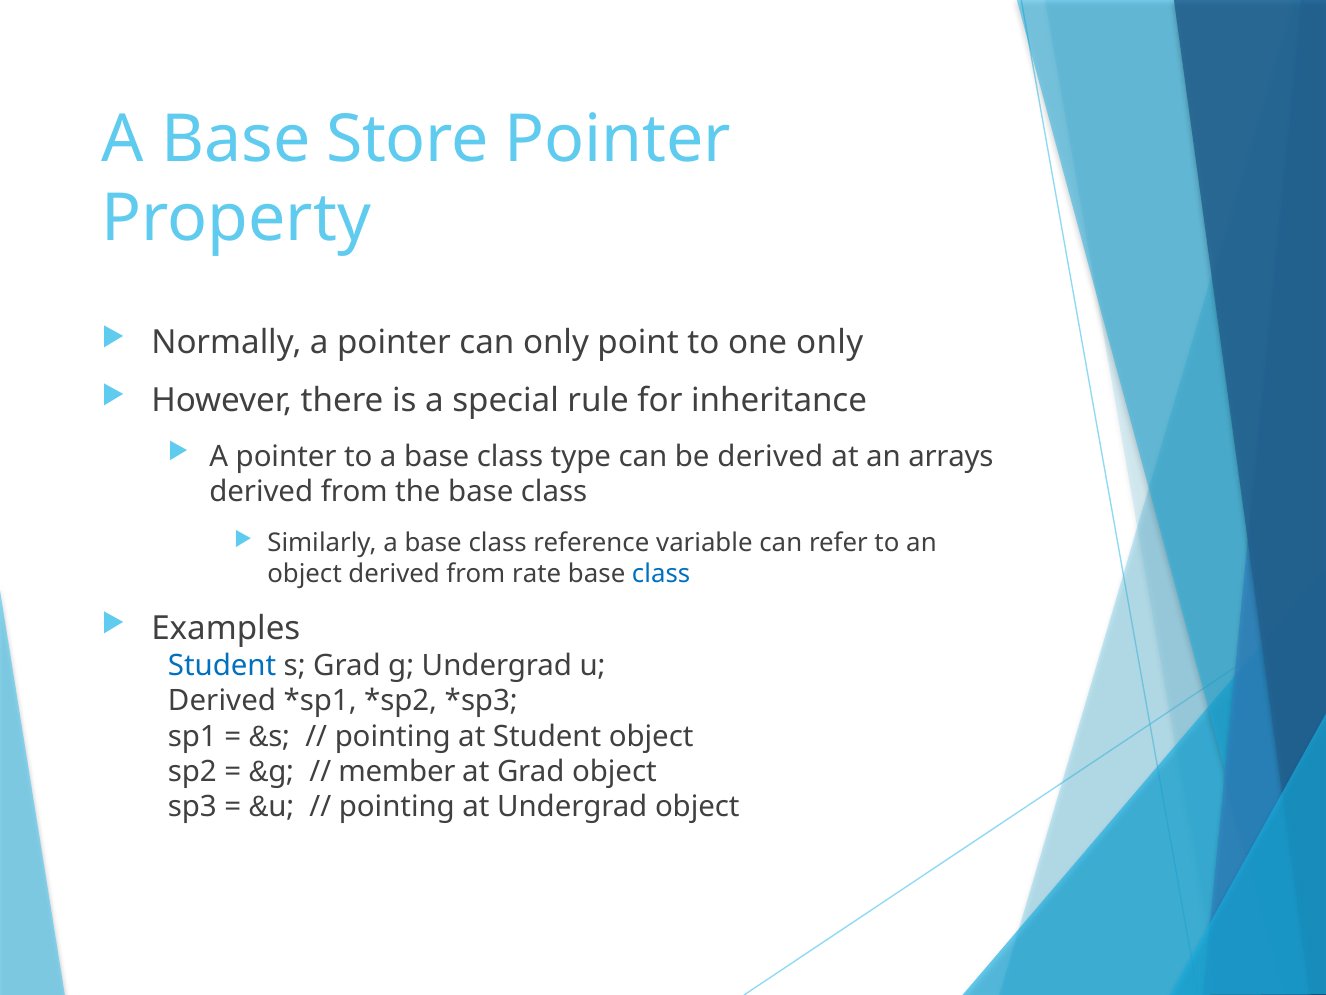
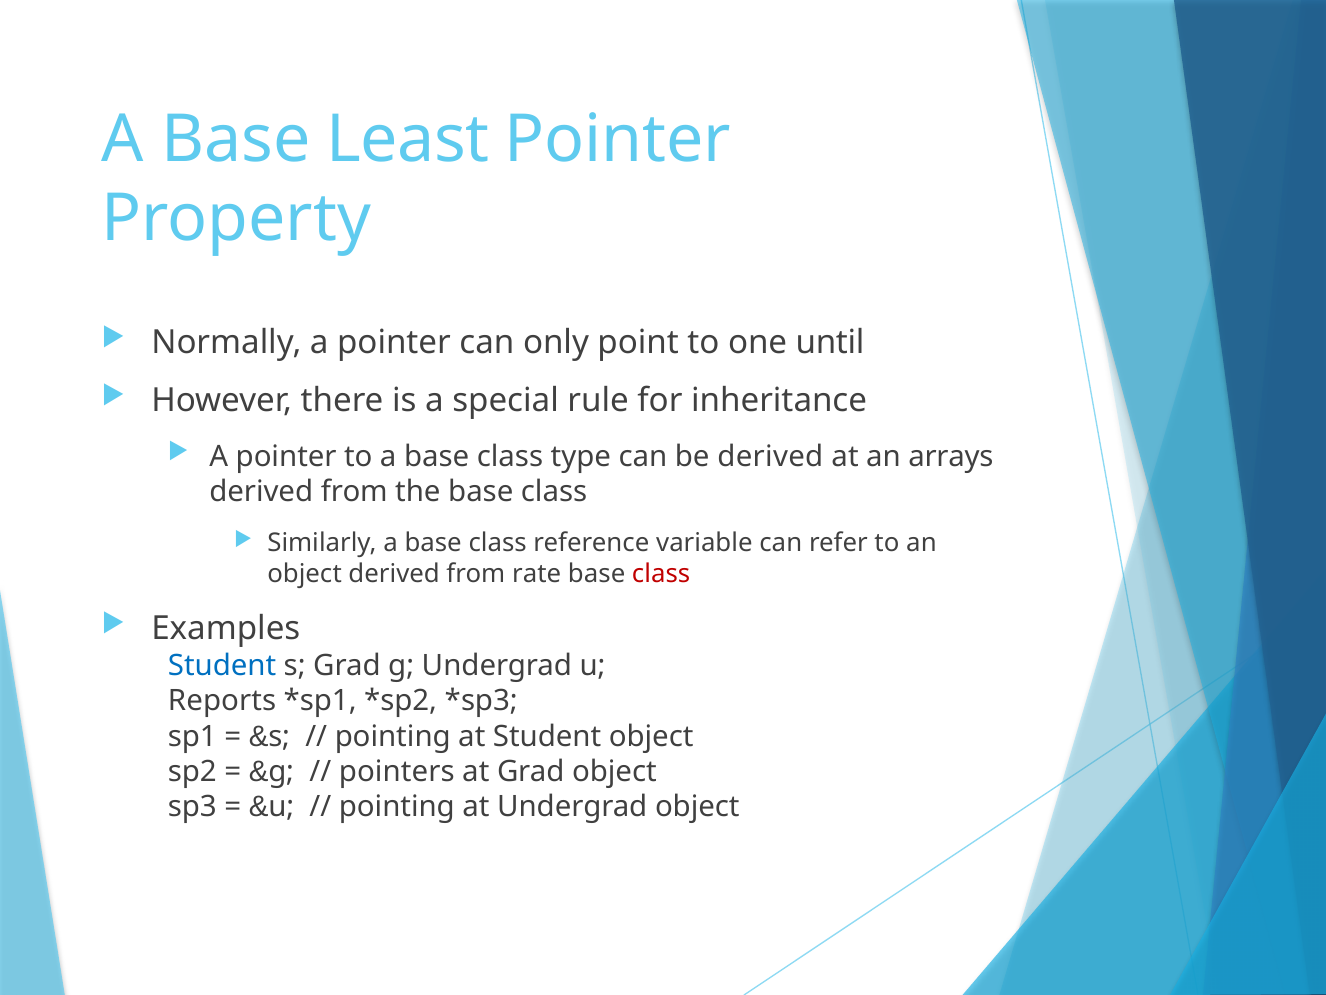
Store: Store -> Least
one only: only -> until
class at (661, 574) colour: blue -> red
Derived at (222, 701): Derived -> Reports
member: member -> pointers
